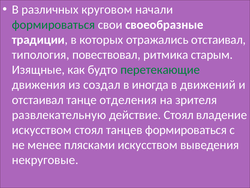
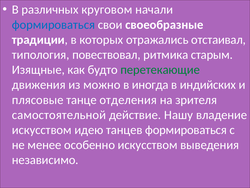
формироваться at (53, 25) colour: green -> blue
создал: создал -> можно
движений: движений -> индийских
отстаивал at (38, 100): отстаивал -> плясовые
развлекательную: развлекательную -> самостоятельной
действие Стоял: Стоял -> Нашу
искусством стоял: стоял -> идею
плясками: плясками -> особенно
некруговые: некруговые -> независимо
